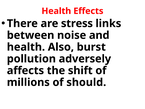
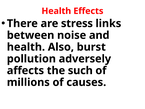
shift: shift -> such
should: should -> causes
